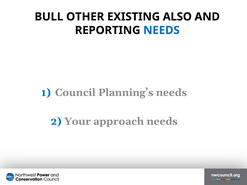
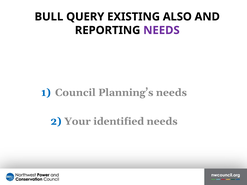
OTHER: OTHER -> QUERY
NEEDS at (161, 30) colour: blue -> purple
approach: approach -> identified
